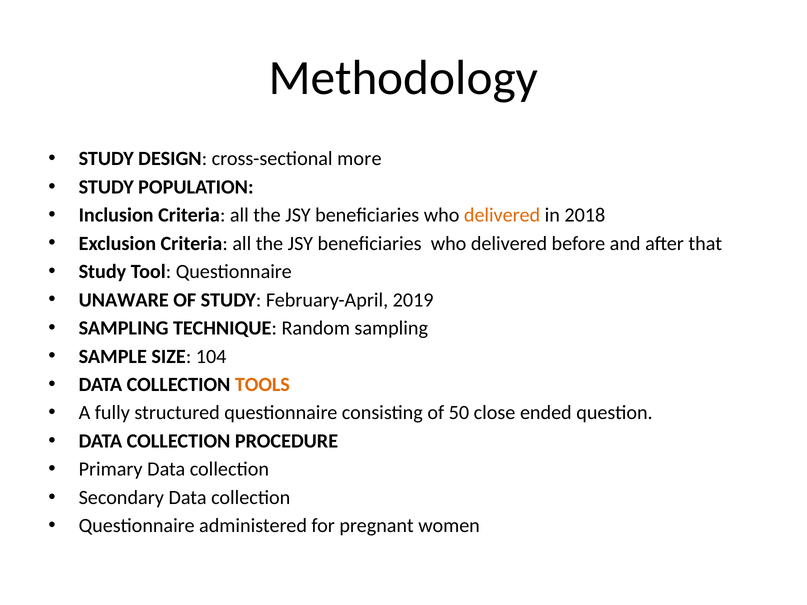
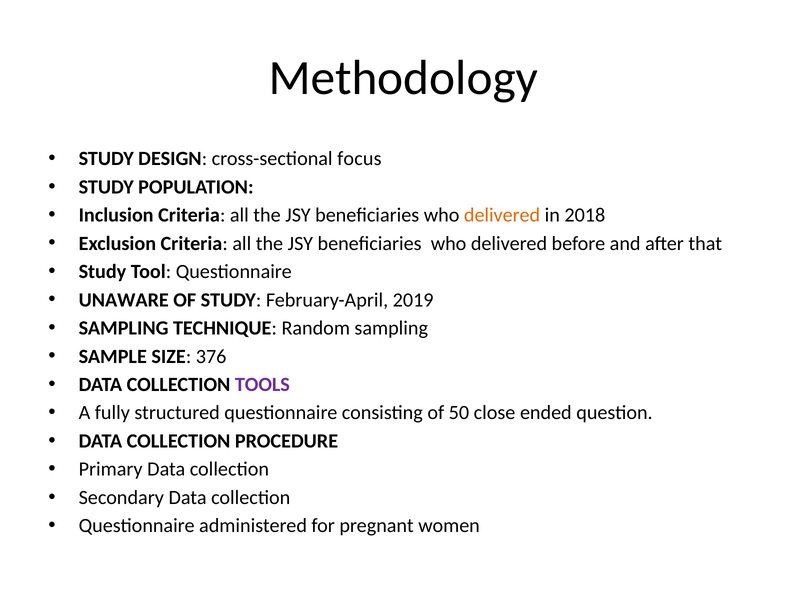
more: more -> focus
104: 104 -> 376
TOOLS colour: orange -> purple
